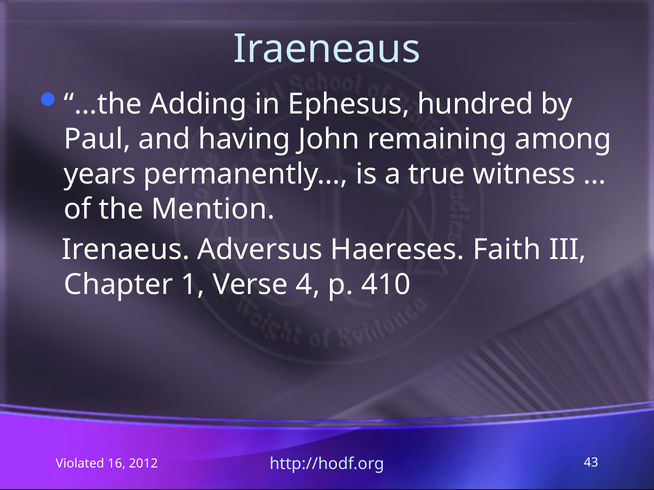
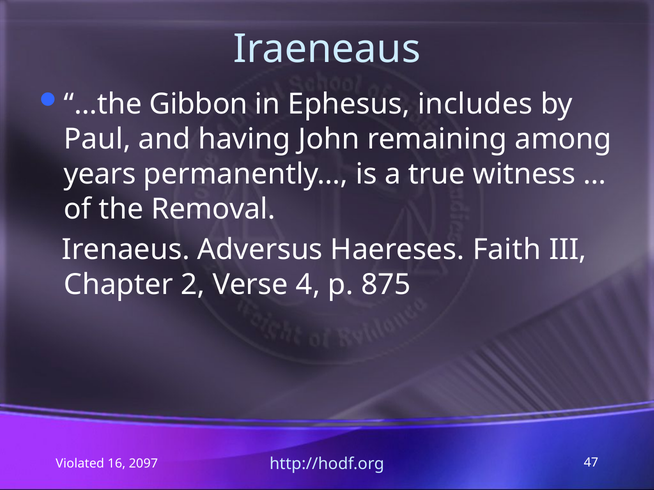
Adding: Adding -> Gibbon
hundred: hundred -> includes
Mention: Mention -> Removal
1: 1 -> 2
410: 410 -> 875
2012: 2012 -> 2097
43: 43 -> 47
